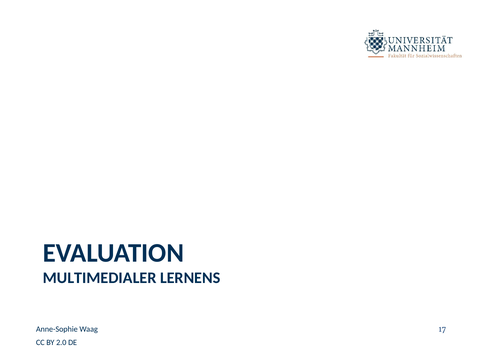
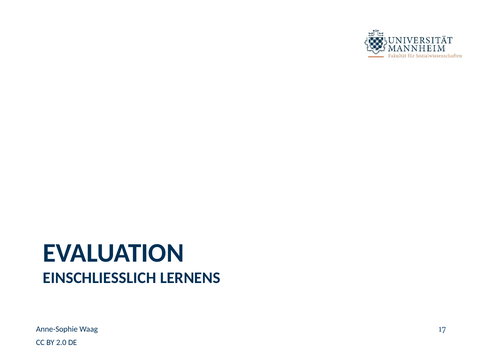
MULTIMEDIALER: MULTIMEDIALER -> EINSCHLIESSLICH
